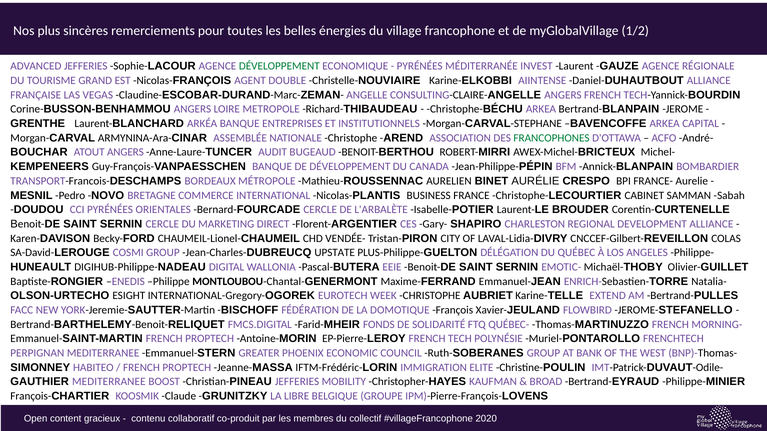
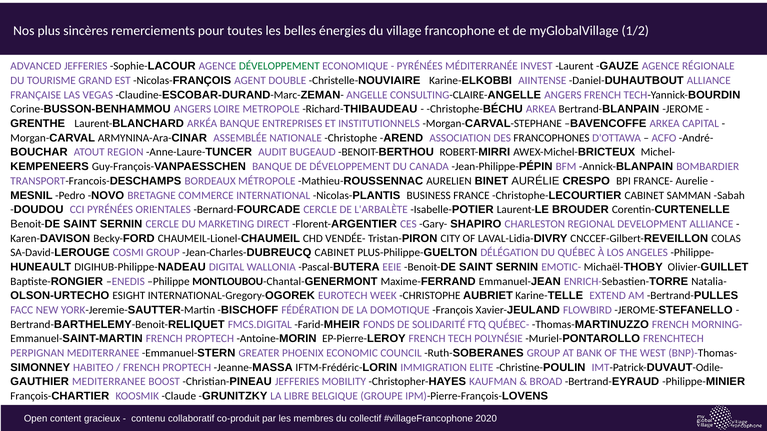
FRANCOPHONES colour: green -> black
ATOUT ANGERS: ANGERS -> REGION
Jean-Charles-DUBREUCQ UPSTATE: UPSTATE -> CABINET
